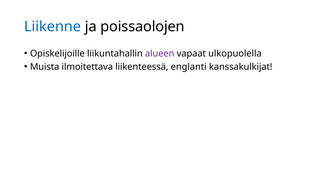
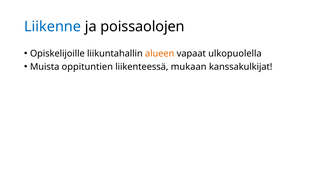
alueen colour: purple -> orange
ilmoitettava: ilmoitettava -> oppituntien
englanti: englanti -> mukaan
